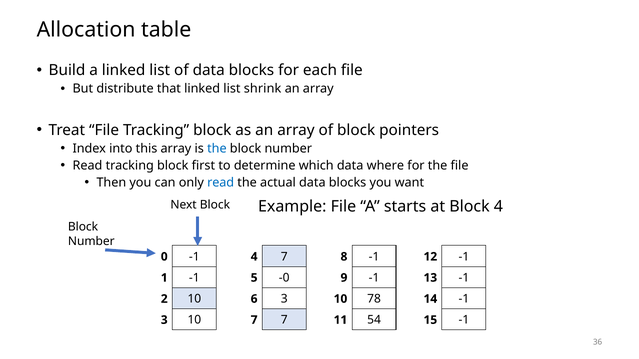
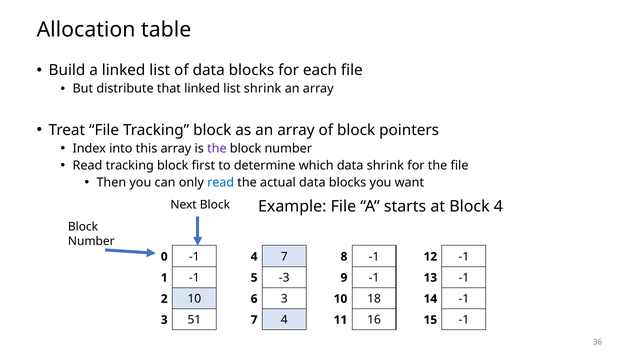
the at (217, 149) colour: blue -> purple
data where: where -> shrink
-0: -0 -> -3
78: 78 -> 18
3 10: 10 -> 51
7 7: 7 -> 4
54: 54 -> 16
